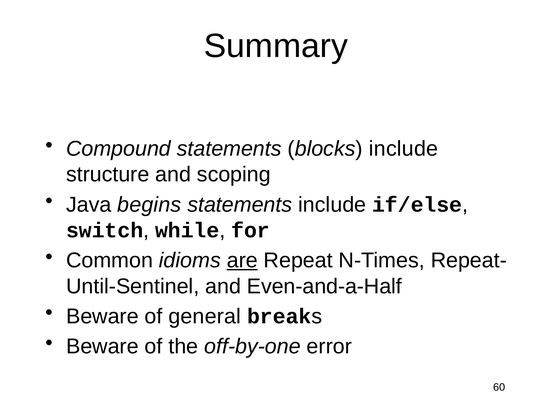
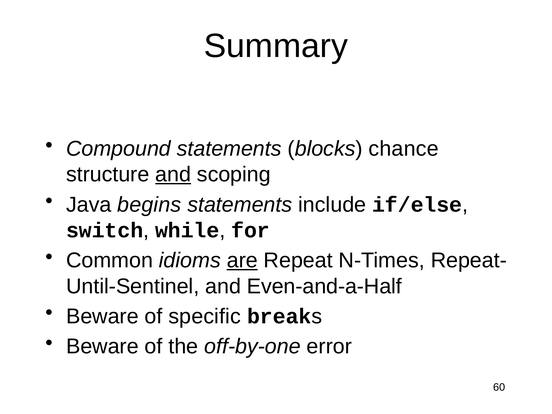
blocks include: include -> chance
and at (173, 175) underline: none -> present
general: general -> specific
